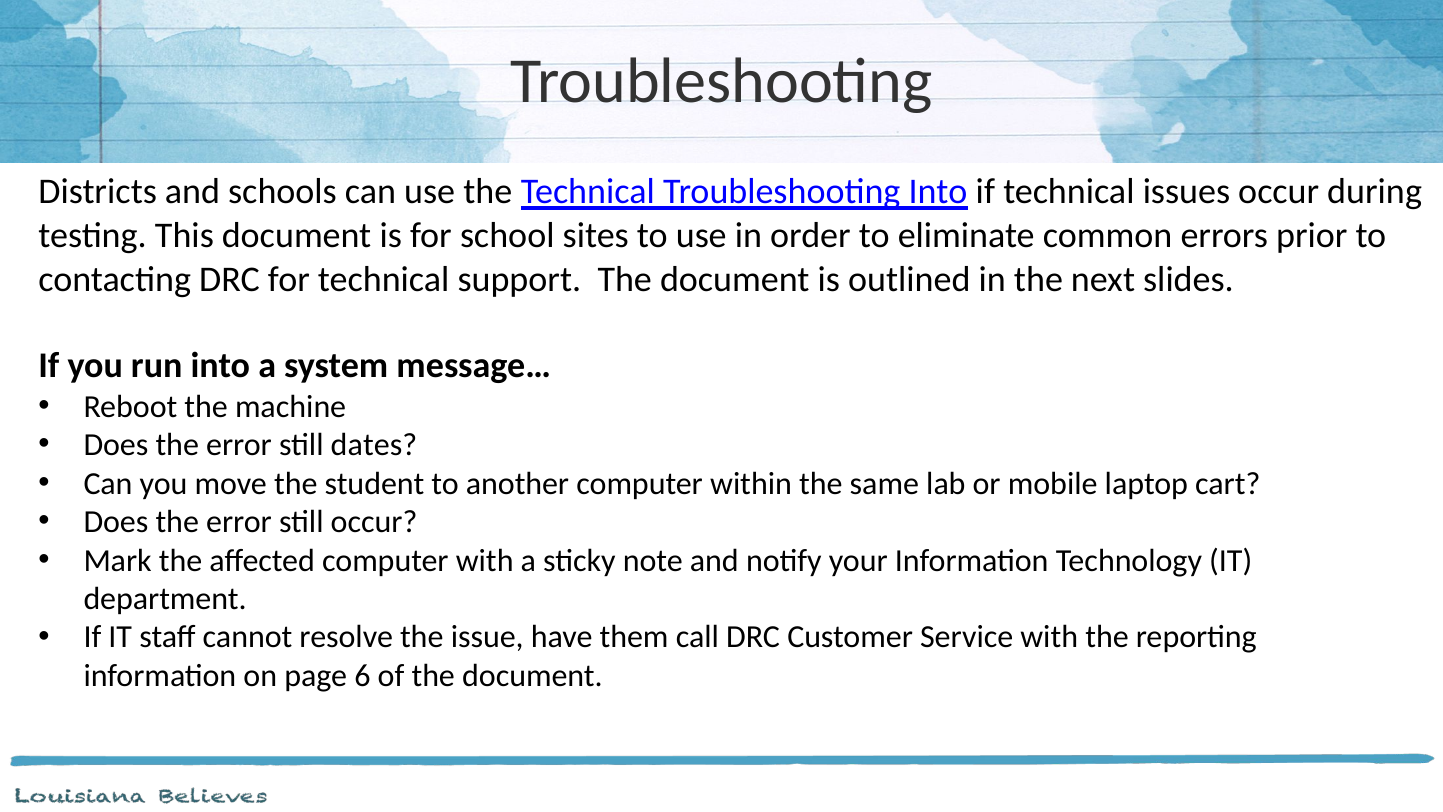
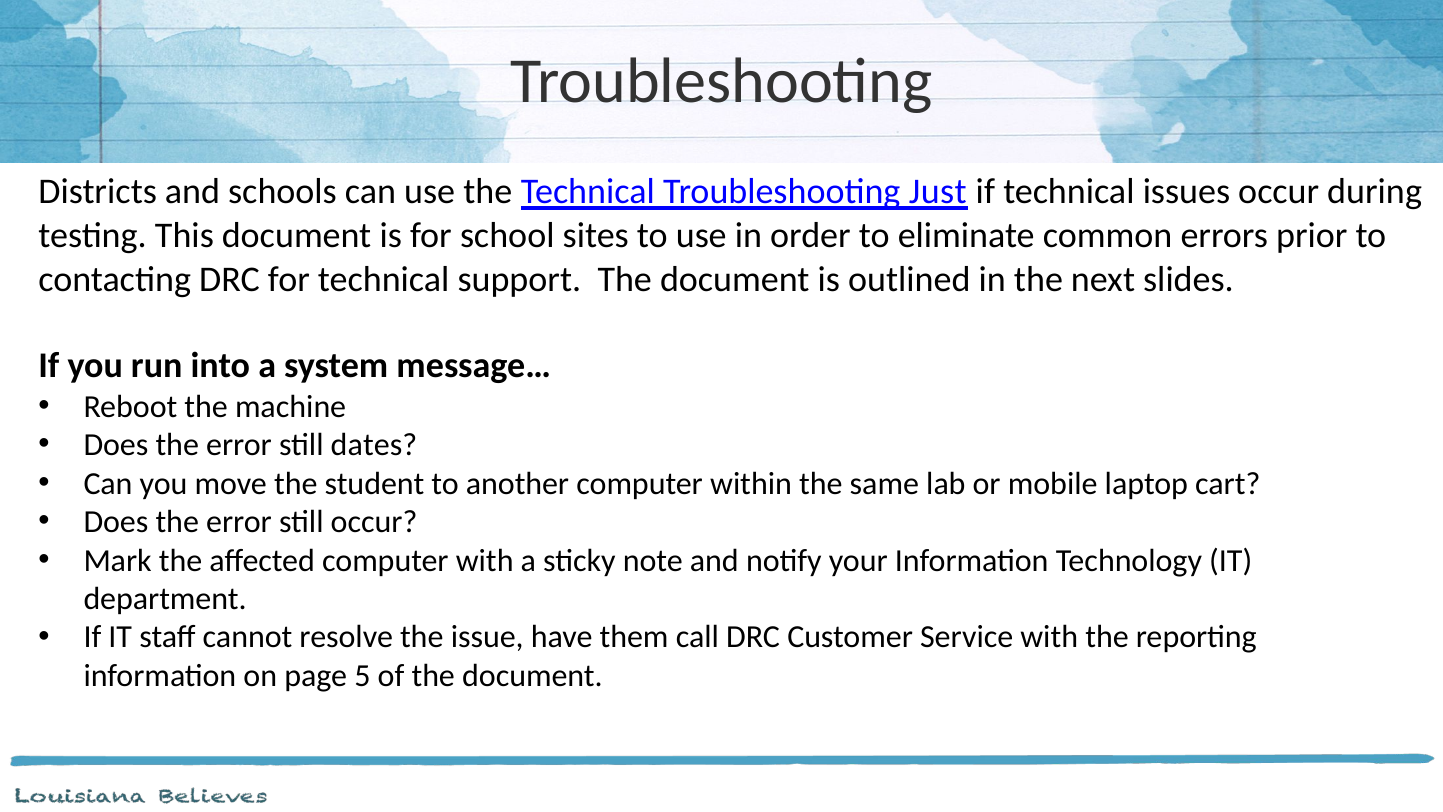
Troubleshooting Into: Into -> Just
6: 6 -> 5
